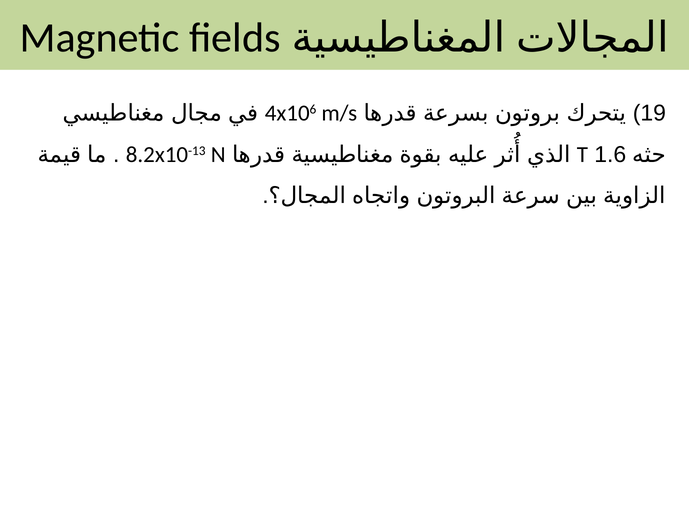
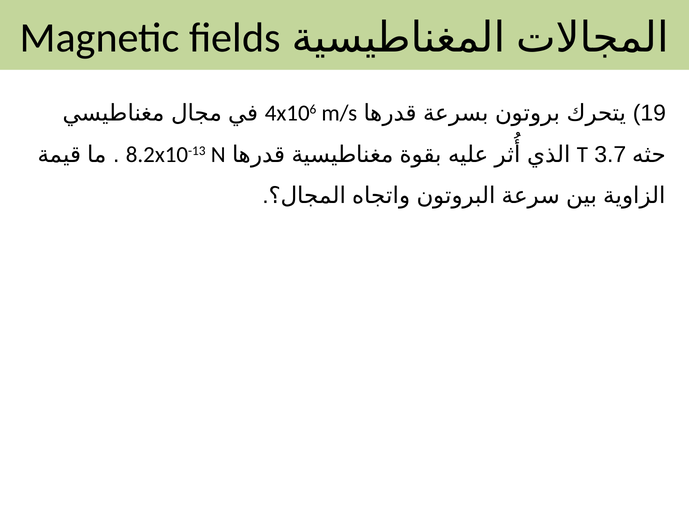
1.6: 1.6 -> 3.7
